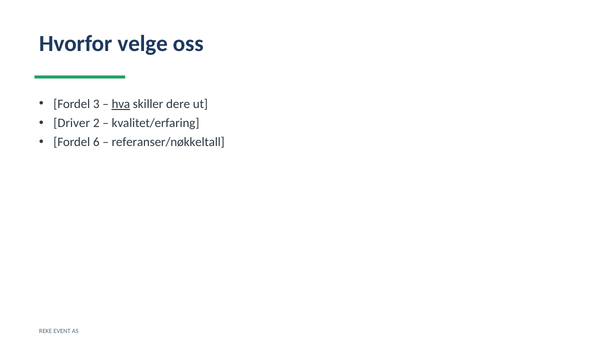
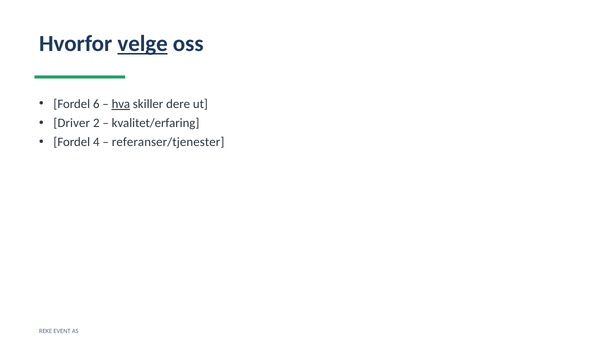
velge underline: none -> present
3: 3 -> 6
6: 6 -> 4
referanser/nøkkeltall: referanser/nøkkeltall -> referanser/tjenester
